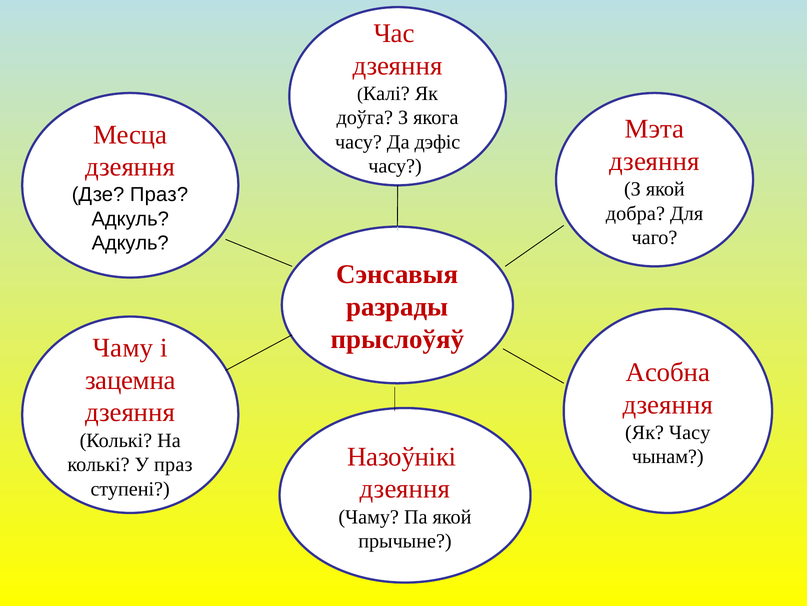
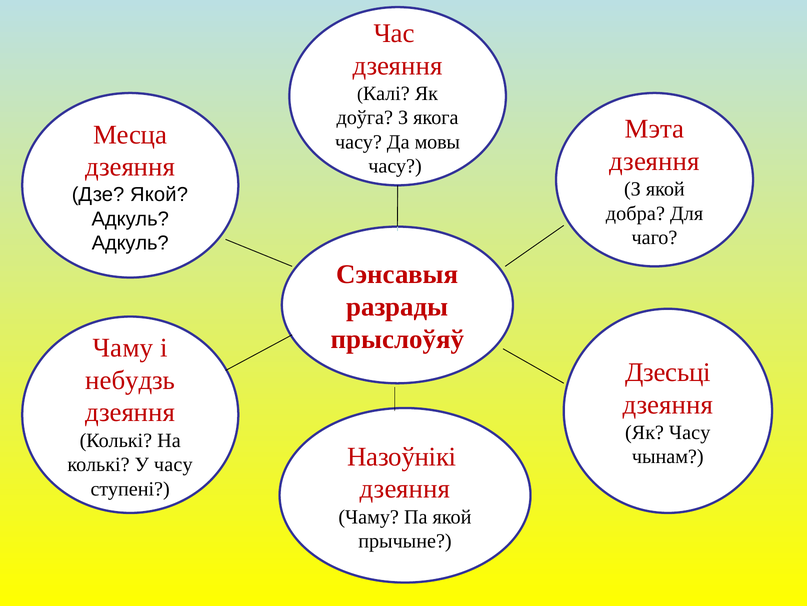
дэфіс: дэфіс -> мовы
Дзе Праз: Праз -> Якой
Асобна: Асобна -> Дзесьці
зацемна: зацемна -> небудзь
У праз: праз -> часу
